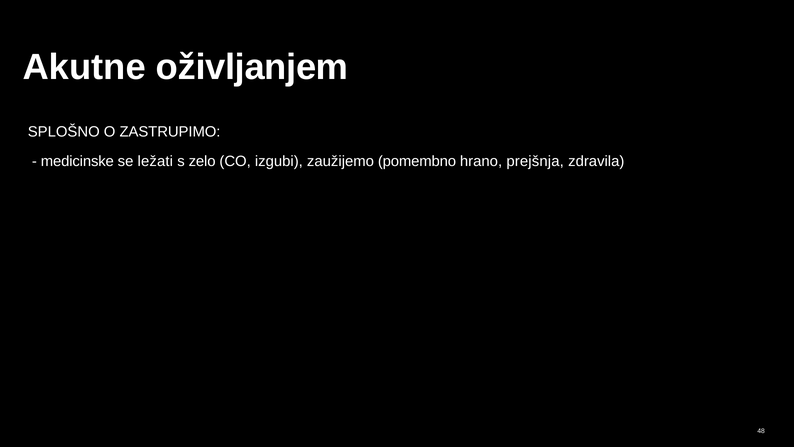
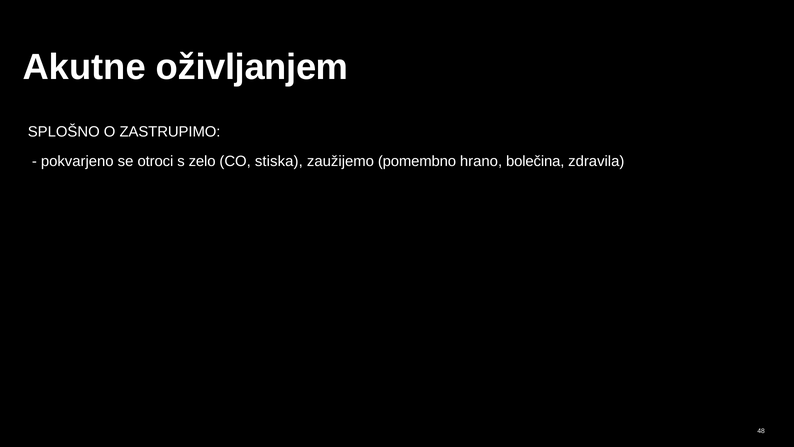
medicinske: medicinske -> pokvarjeno
ležati: ležati -> otroci
izgubi: izgubi -> stiska
prejšnja: prejšnja -> bolečina
